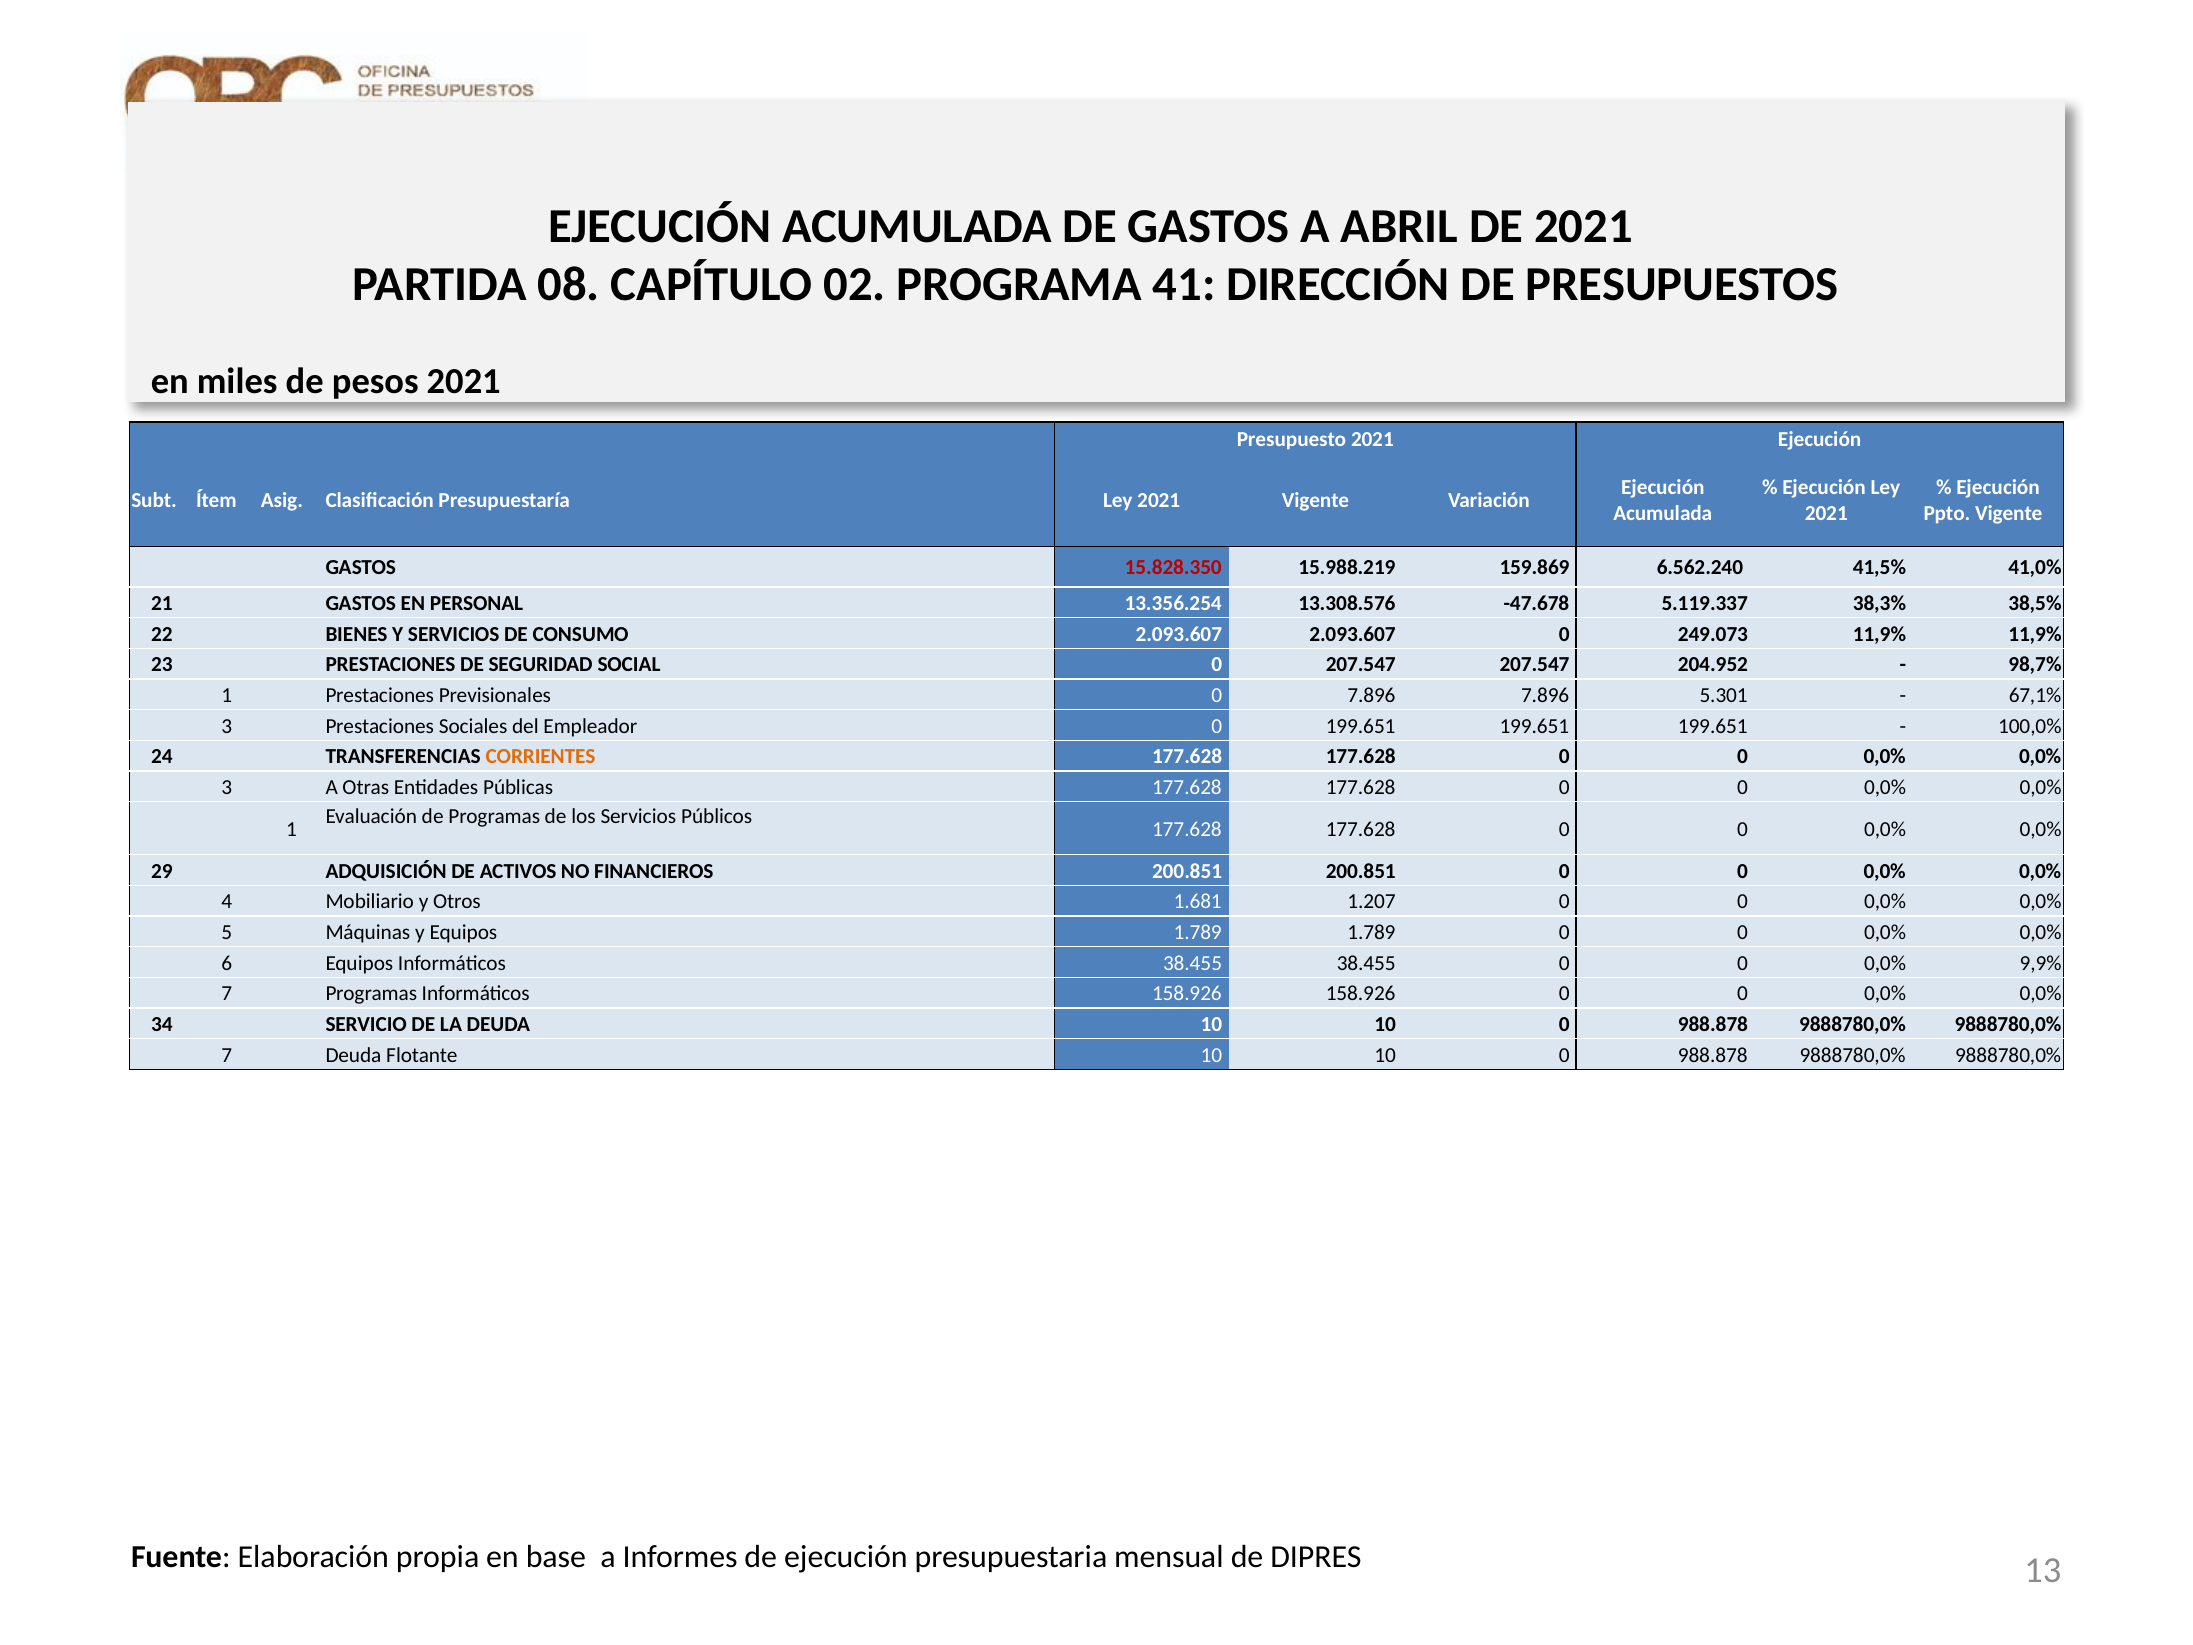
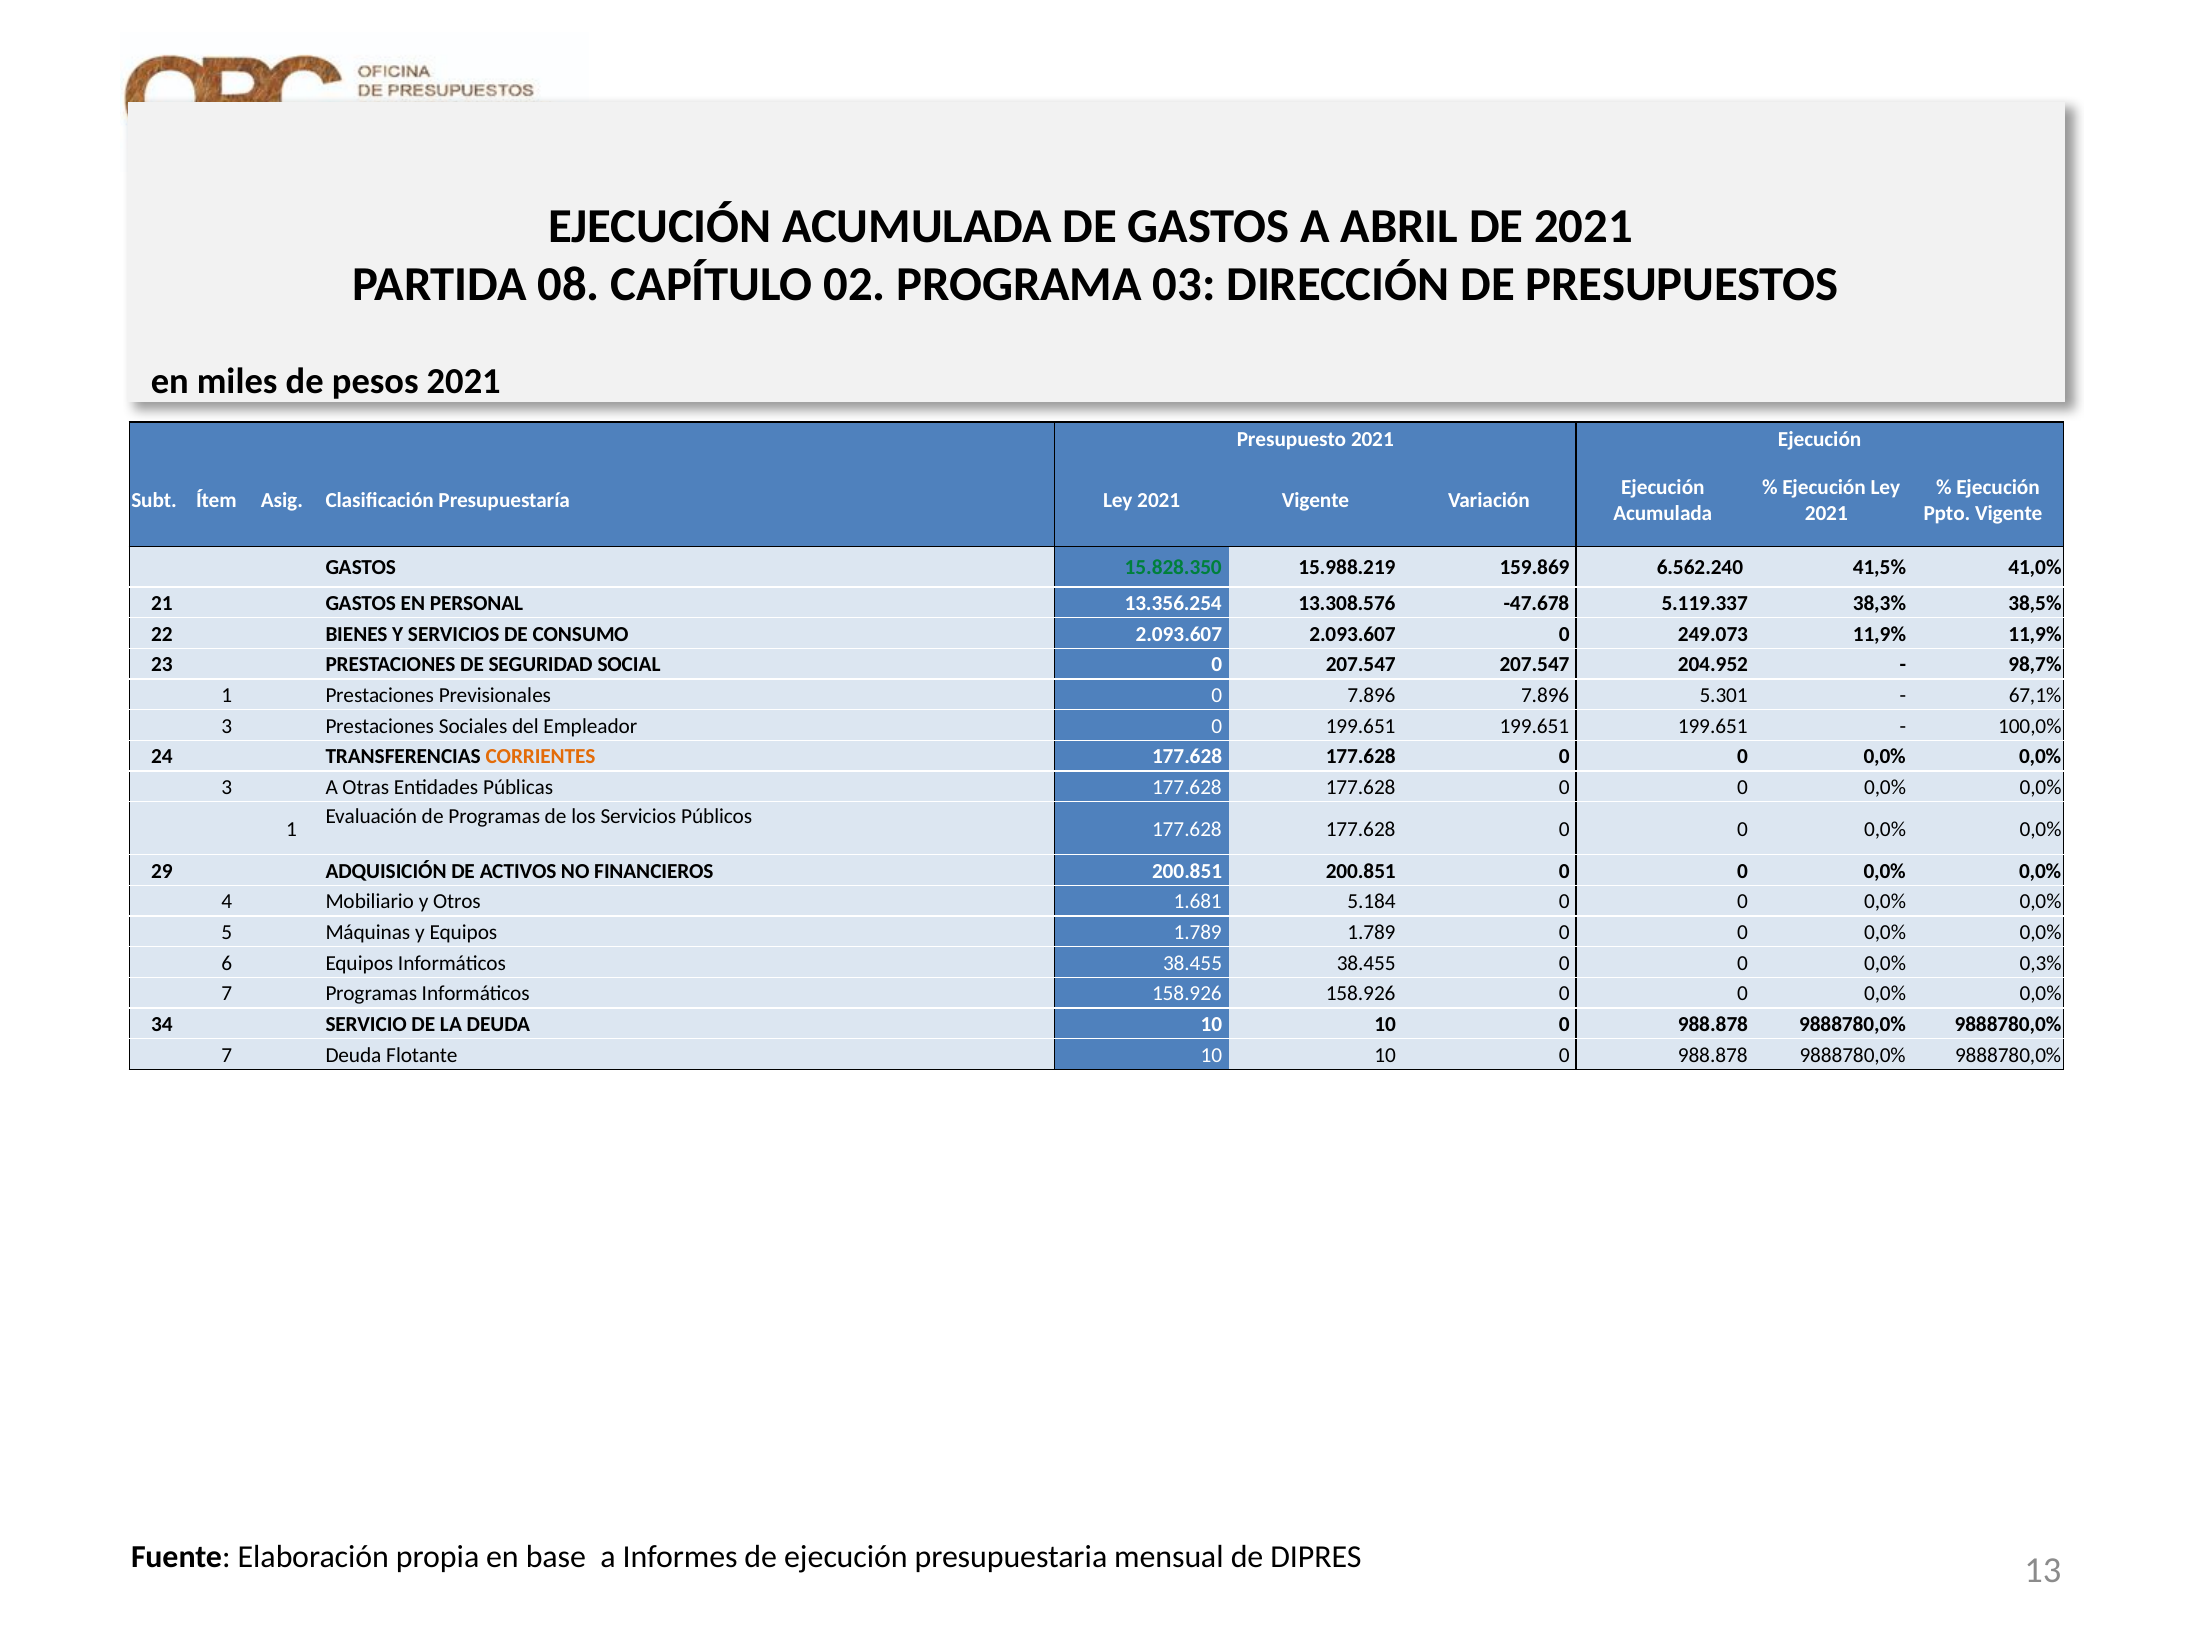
41: 41 -> 03
15.828.350 colour: red -> green
1.207: 1.207 -> 5.184
9,9%: 9,9% -> 0,3%
